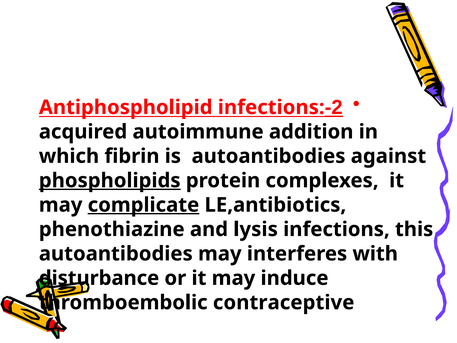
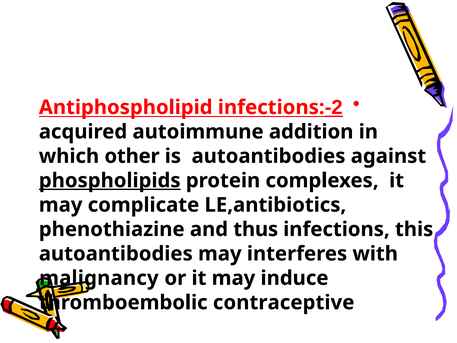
fibrin: fibrin -> other
complicate underline: present -> none
lysis: lysis -> thus
disturbance: disturbance -> malignancy
